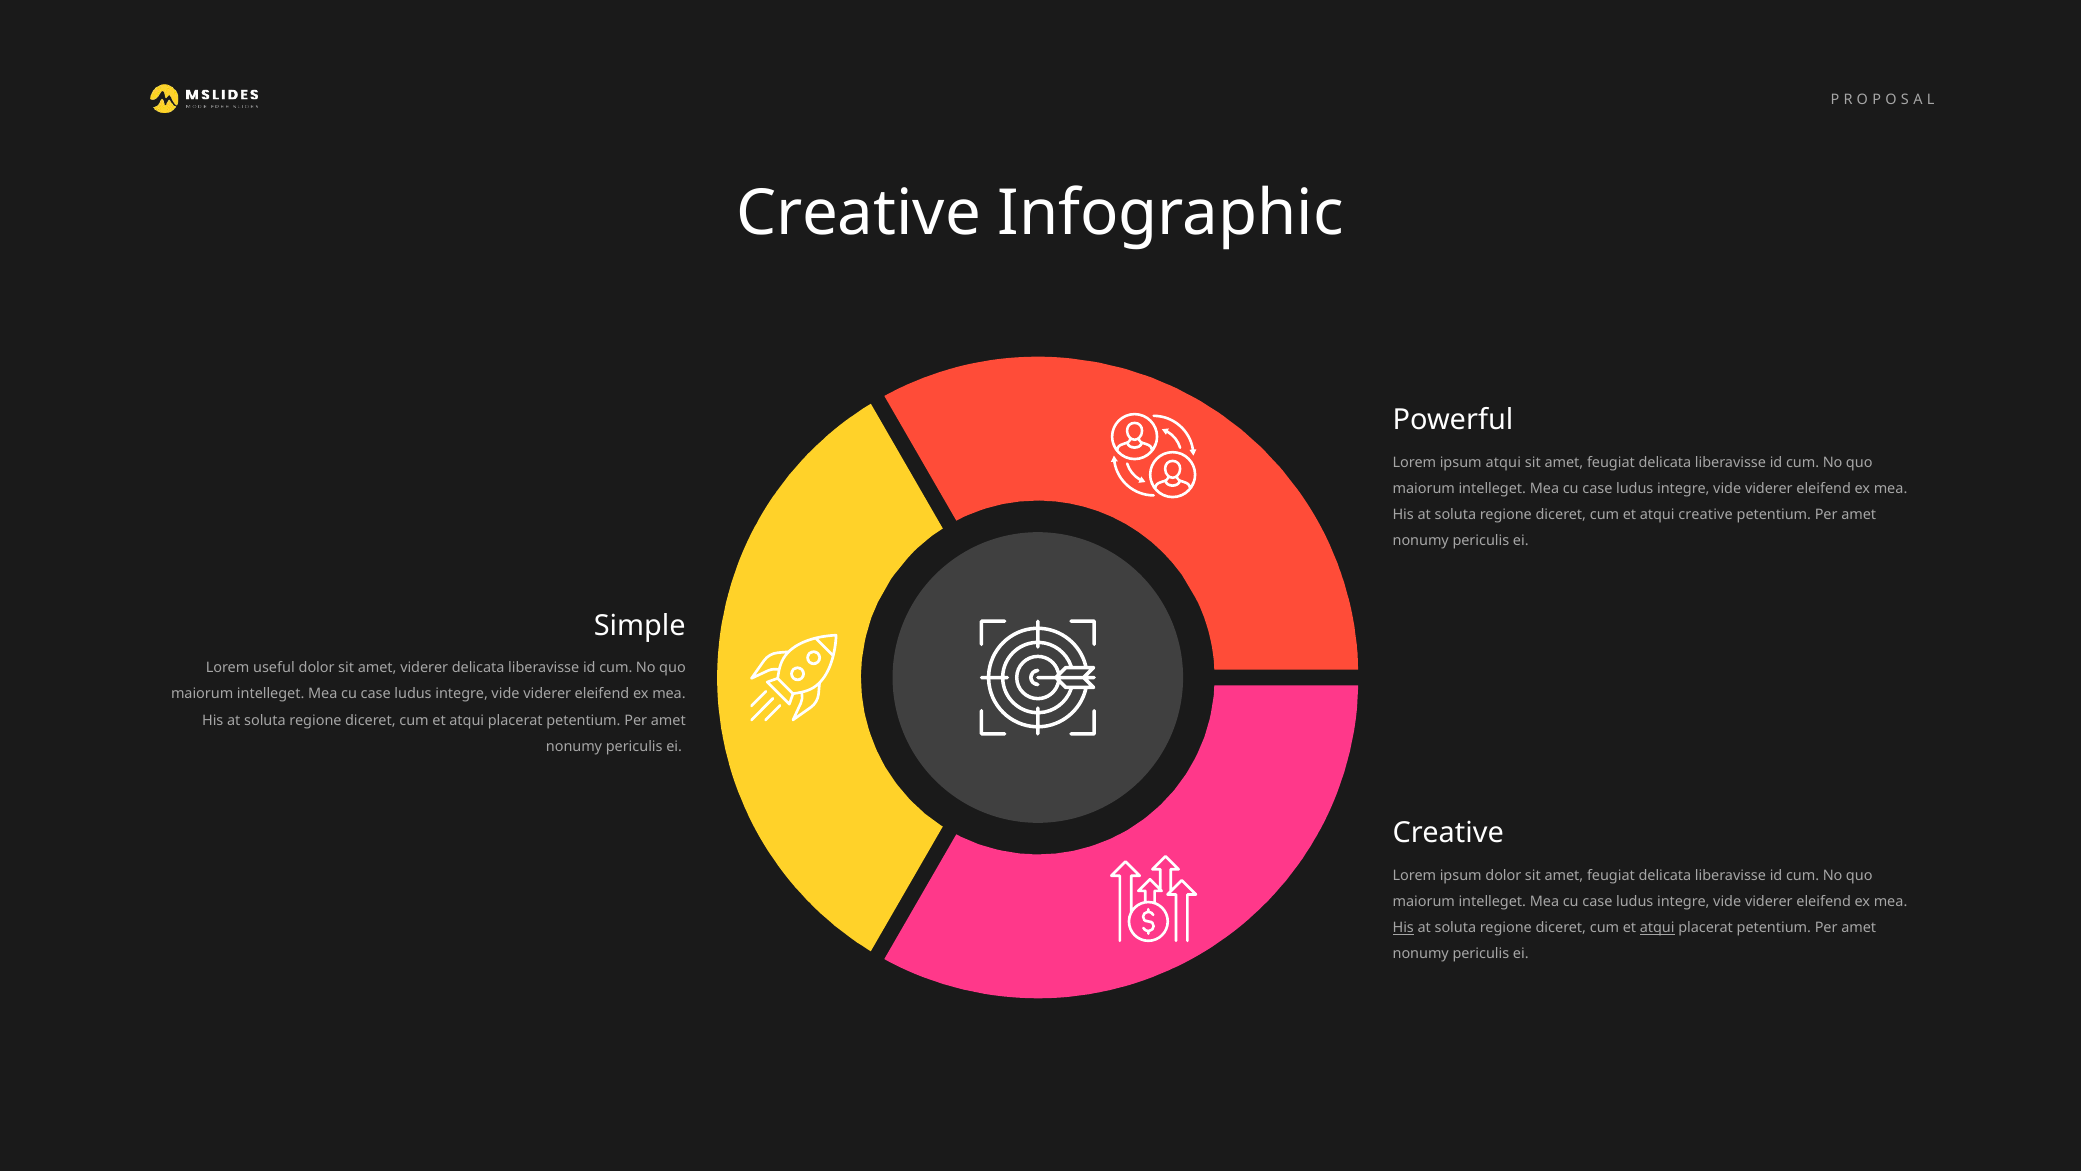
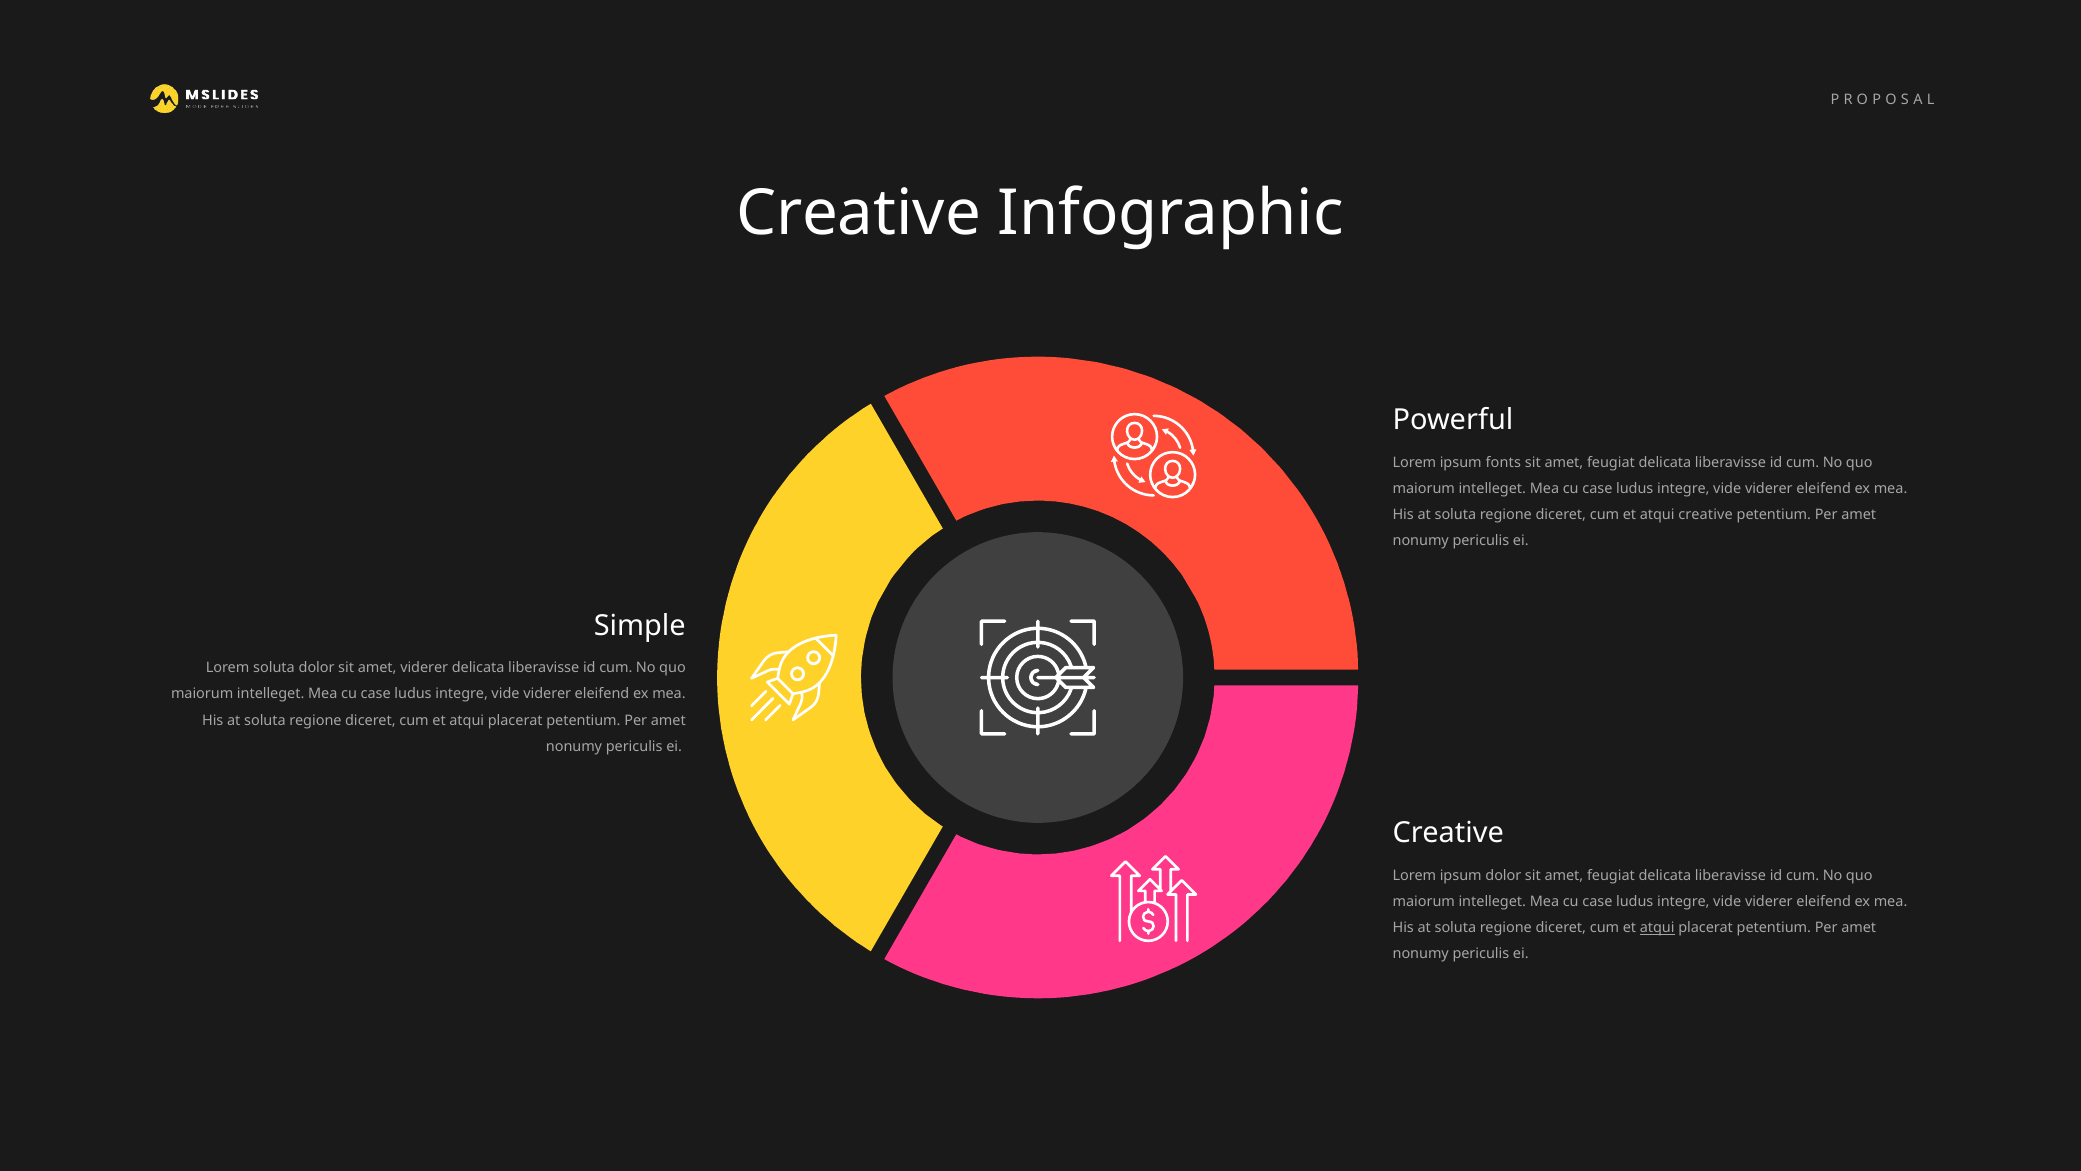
ipsum atqui: atqui -> fonts
Lorem useful: useful -> soluta
His at (1403, 927) underline: present -> none
